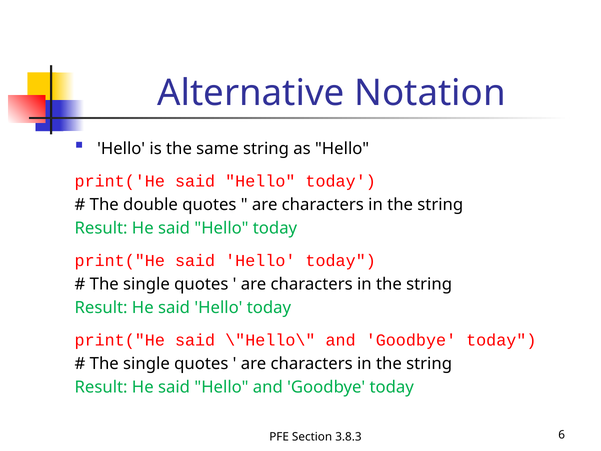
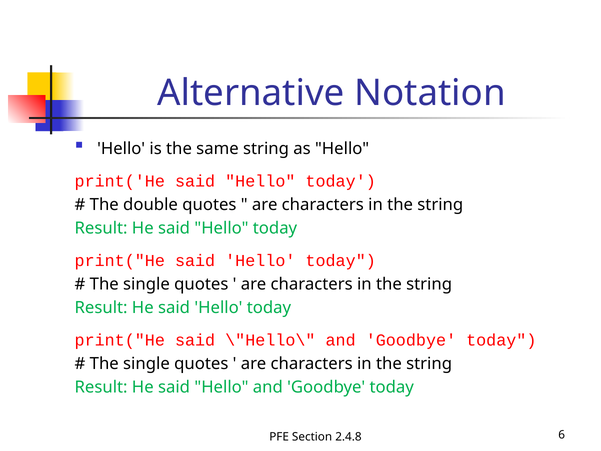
3.8.3: 3.8.3 -> 2.4.8
